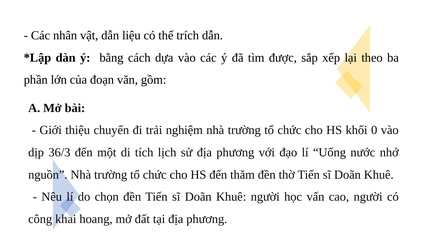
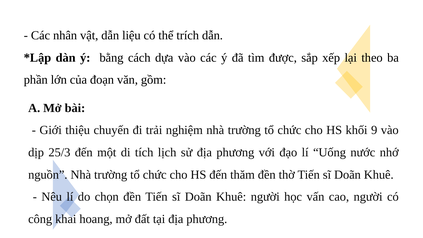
0: 0 -> 9
36/3: 36/3 -> 25/3
